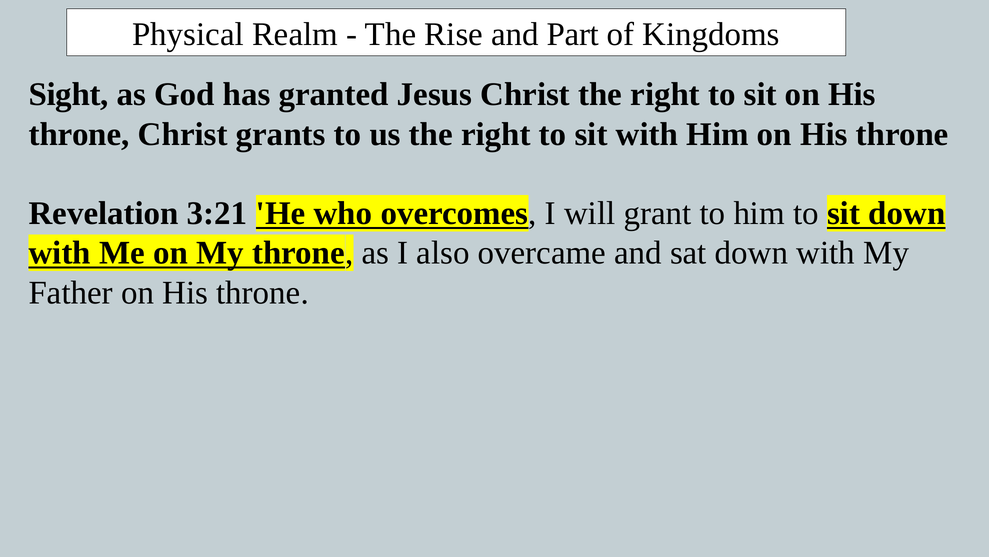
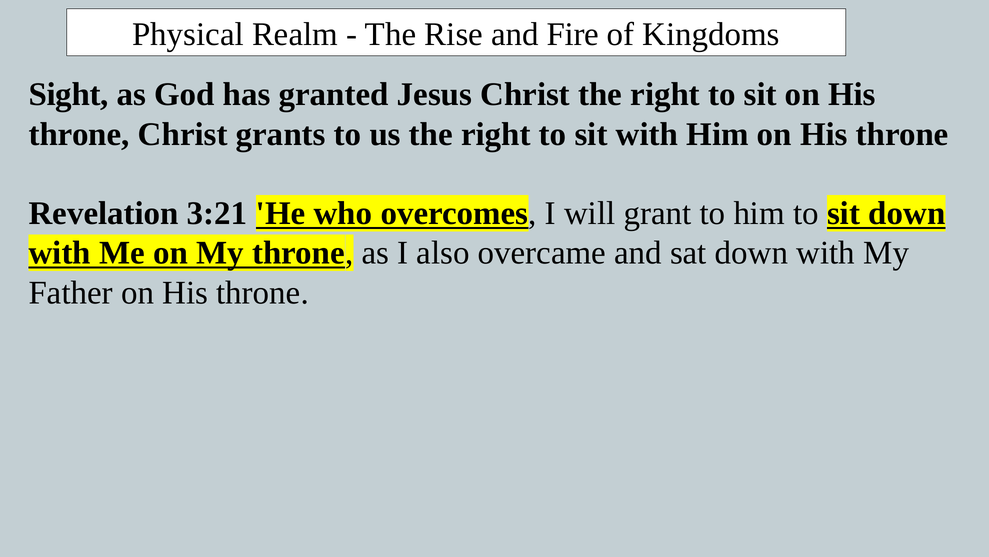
Part: Part -> Fire
